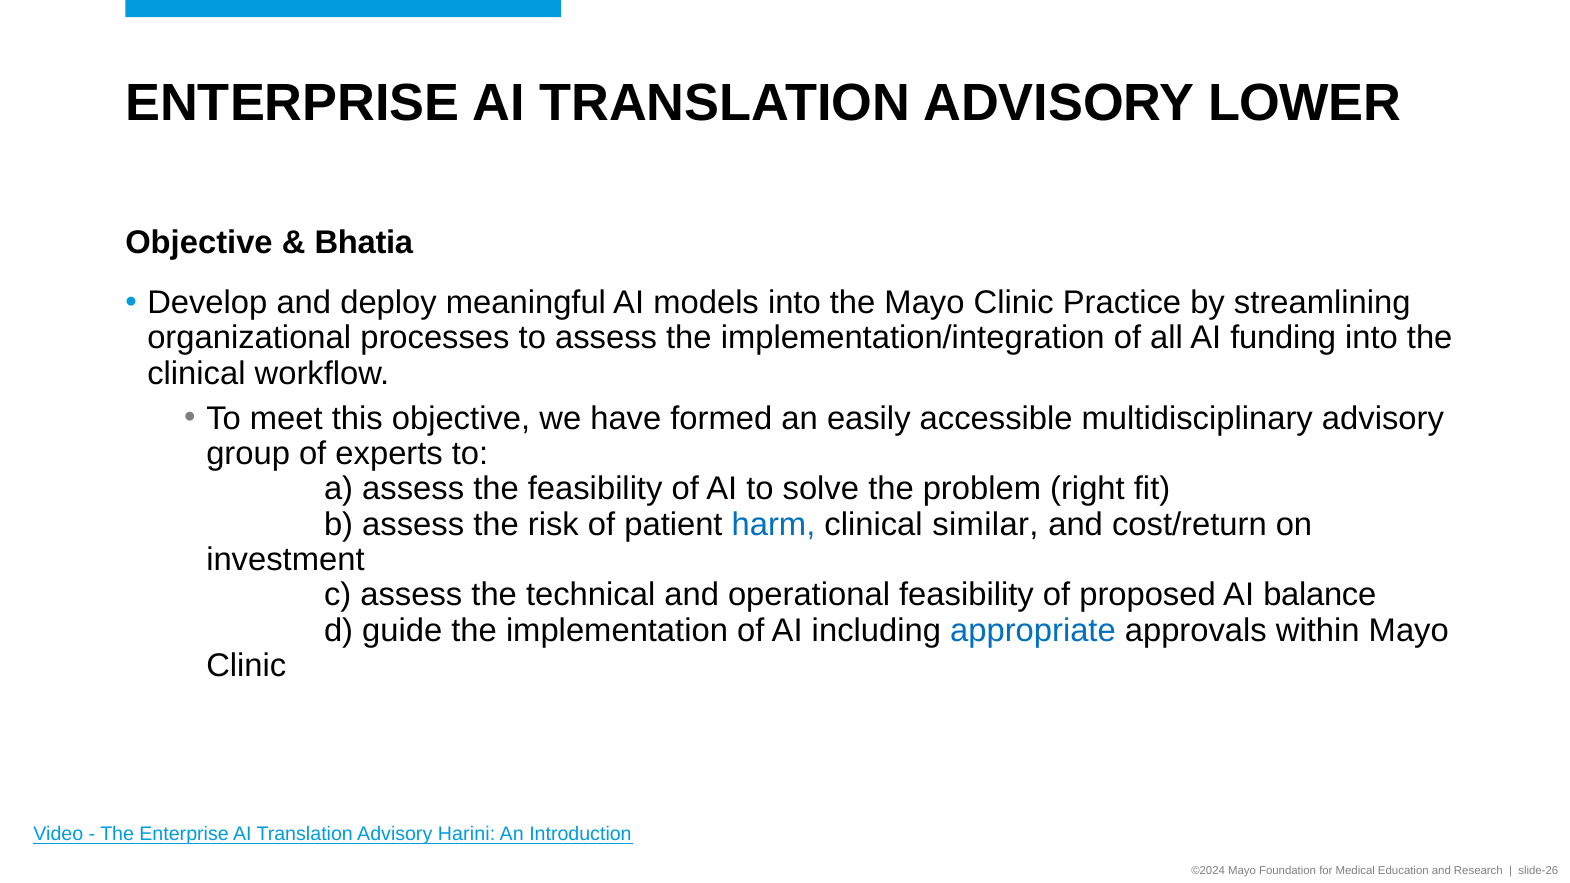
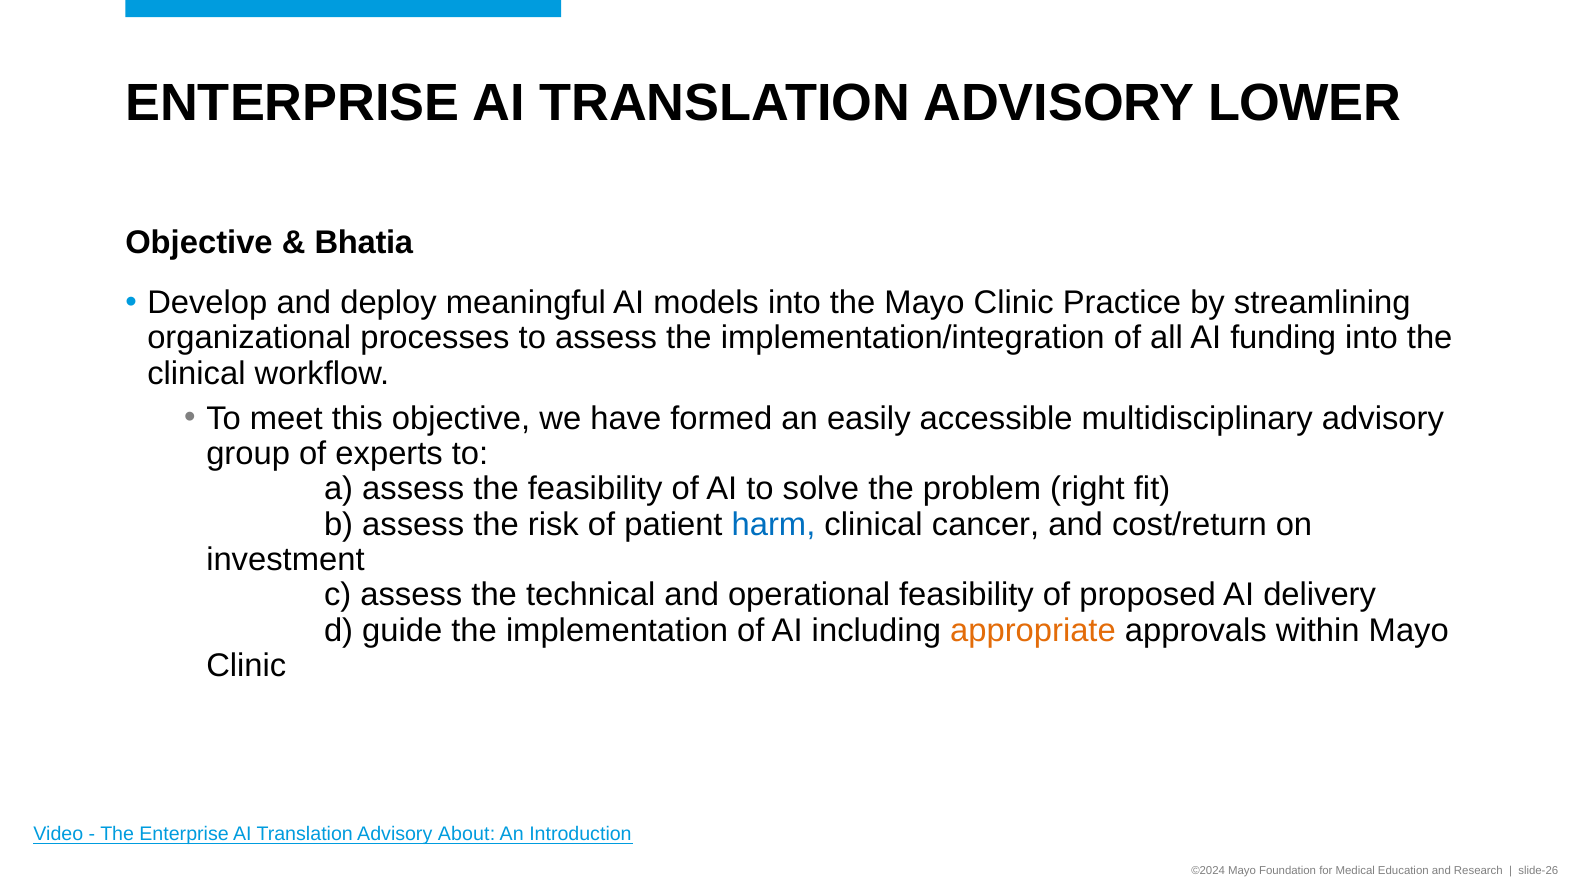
similar: similar -> cancer
balance: balance -> delivery
appropriate colour: blue -> orange
Harini: Harini -> About
